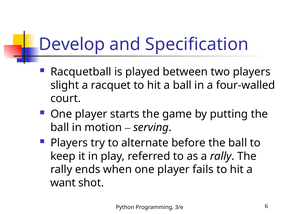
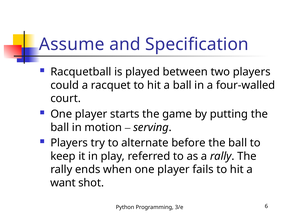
Develop: Develop -> Assume
slight: slight -> could
